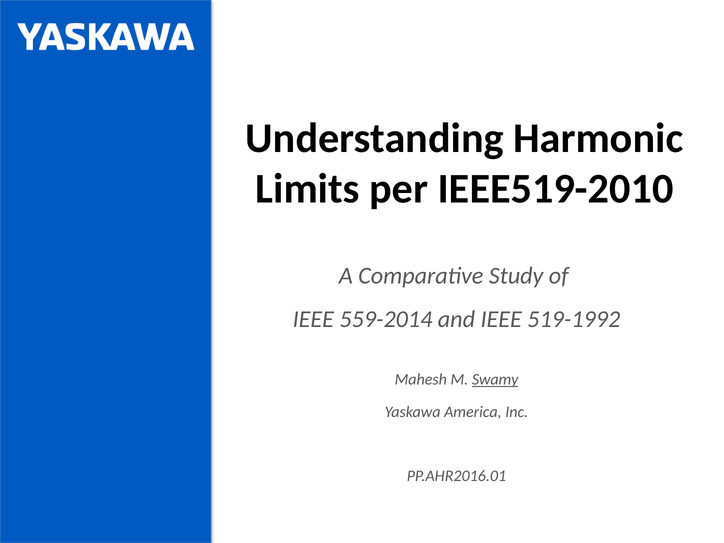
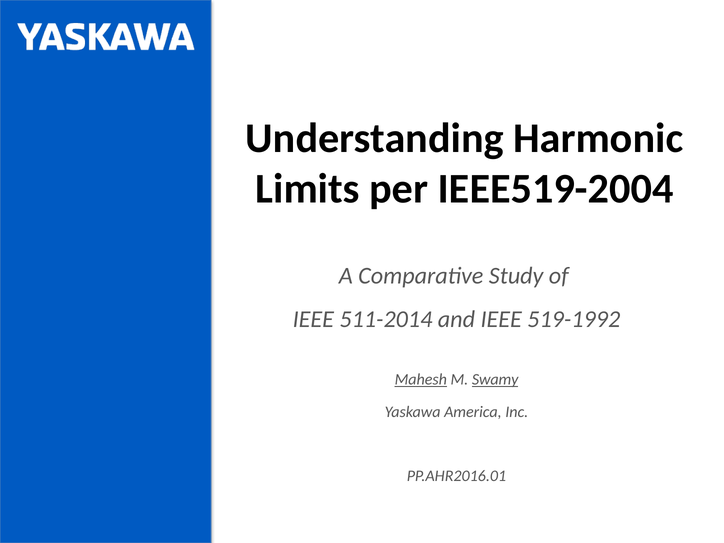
IEEE519-2010: IEEE519-2010 -> IEEE519-2004
559-2014: 559-2014 -> 511-2014
Mahesh underline: none -> present
